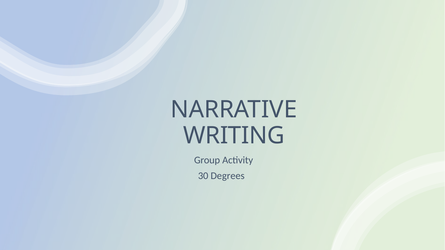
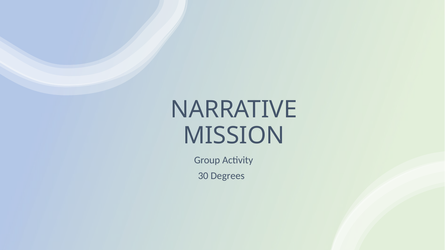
WRITING: WRITING -> MISSION
